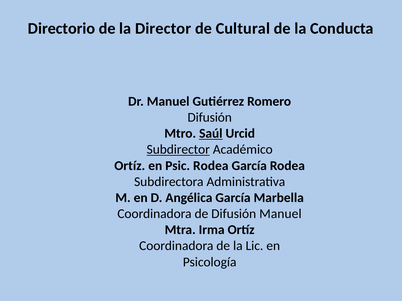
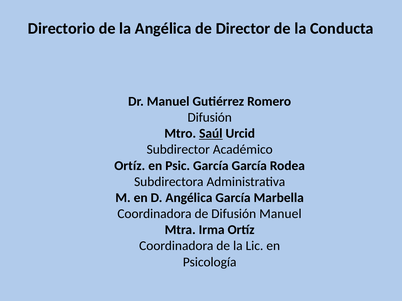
la Director: Director -> Angélica
Cultural: Cultural -> Director
Subdirector underline: present -> none
Psic Rodea: Rodea -> García
